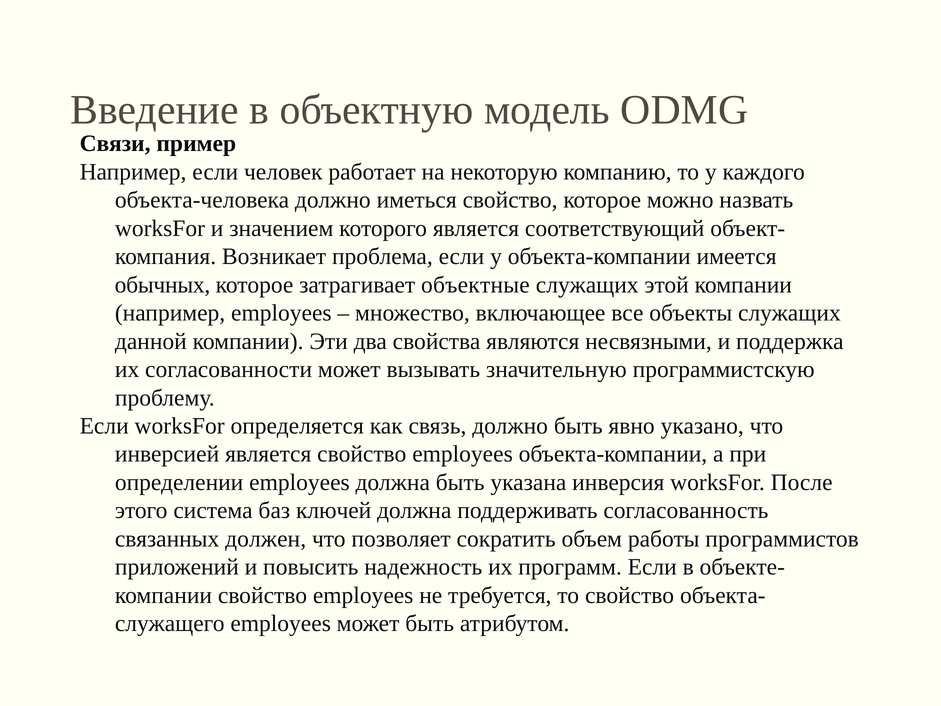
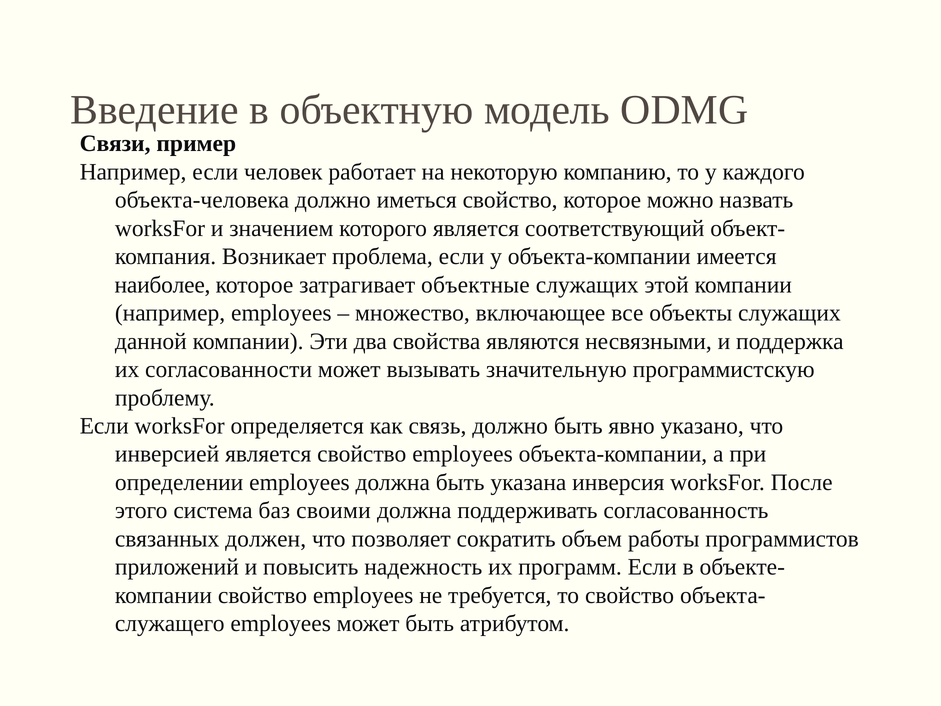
обычных: обычных -> наиболее
ключей: ключей -> своими
